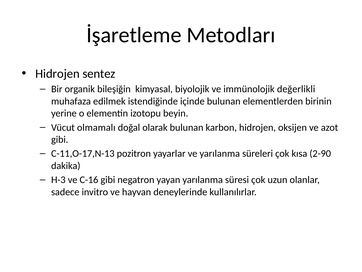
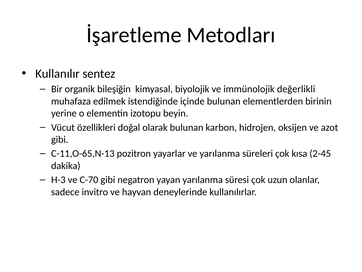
Hidrojen at (58, 74): Hidrojen -> Kullanılır
olmamalı: olmamalı -> özellikleri
C-11,O-17,N-13: C-11,O-17,N-13 -> C-11,O-65,N-13
2-90: 2-90 -> 2-45
C-16: C-16 -> C-70
